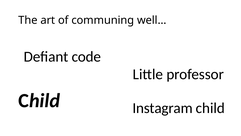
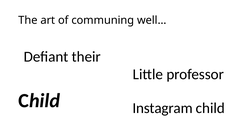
code: code -> their
